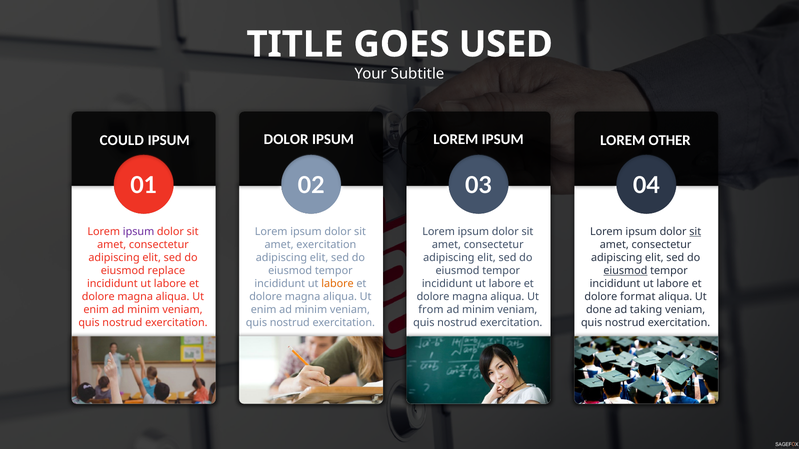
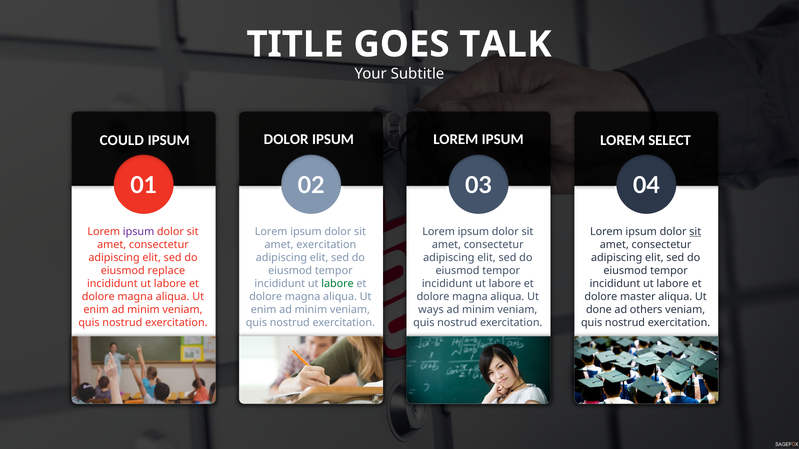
USED: USED -> TALK
OTHER: OTHER -> SELECT
eiusmod at (625, 271) underline: present -> none
labore at (337, 284) colour: orange -> green
format: format -> master
from: from -> ways
taking: taking -> others
